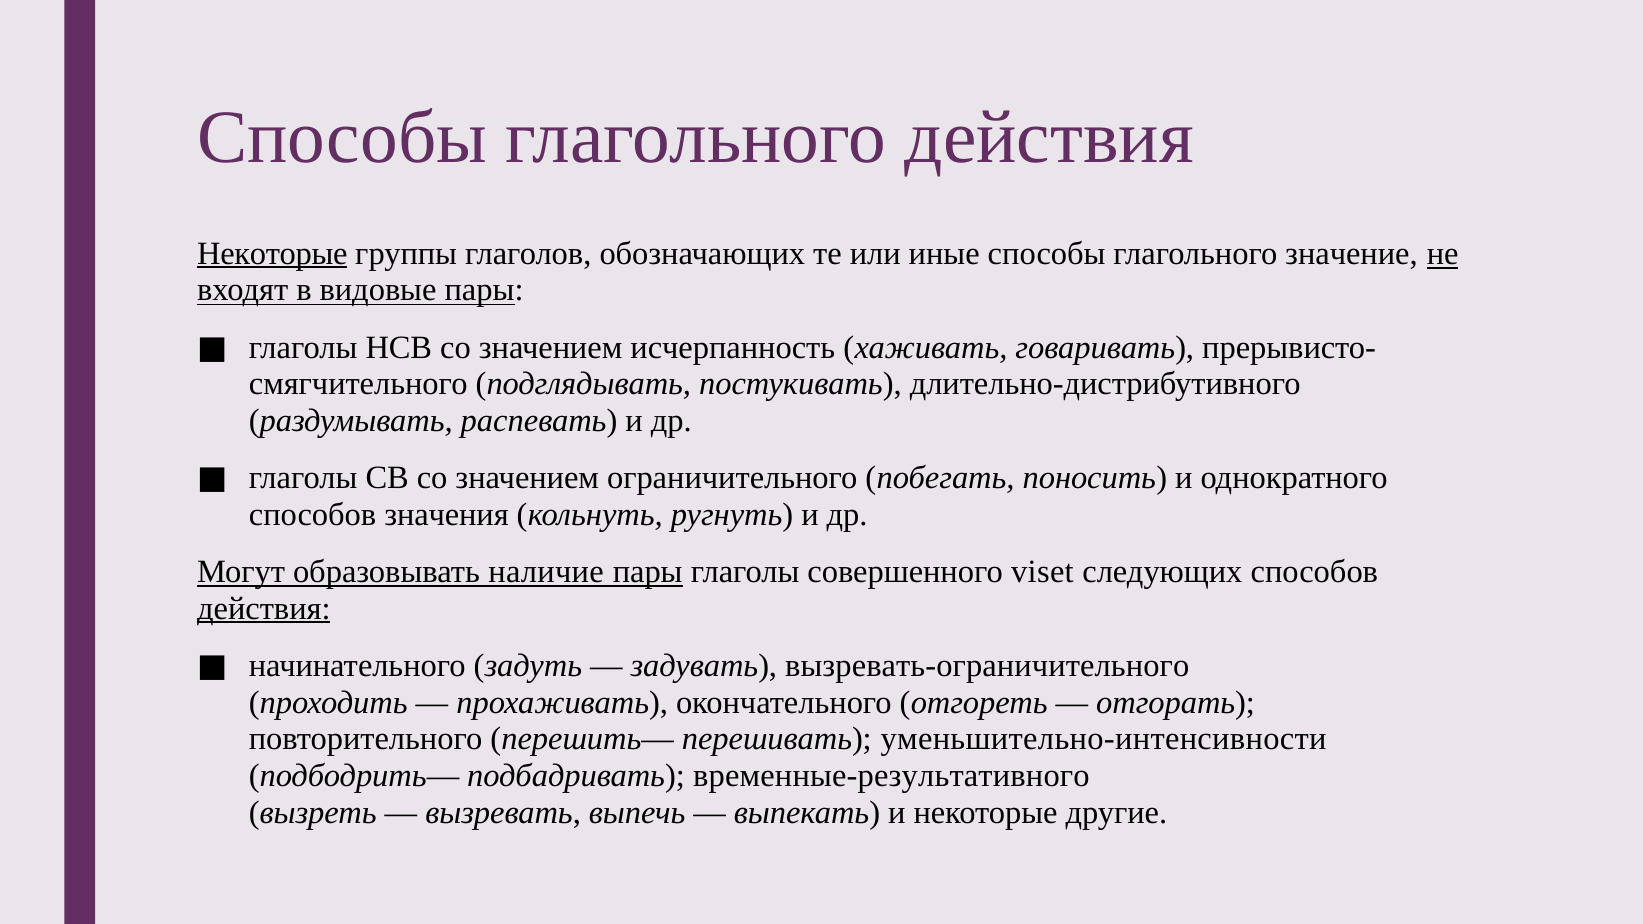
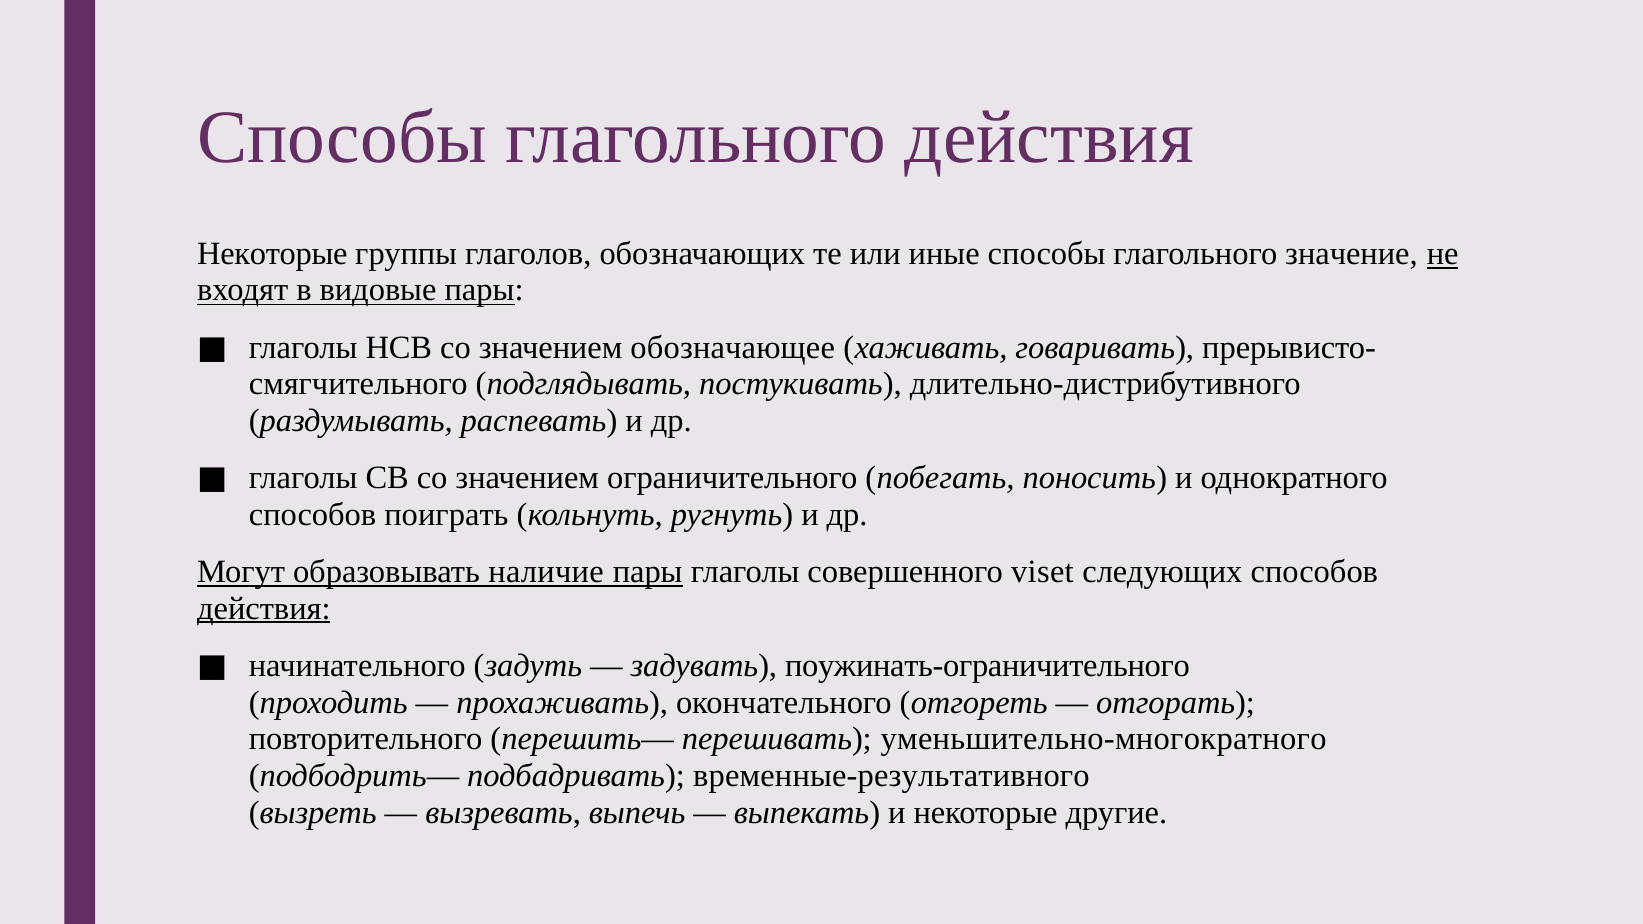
Некоторые at (272, 253) underline: present -> none
исчерпанность: исчерпанность -> обозначающее
значения: значения -> поиграть
вызревать-ограничительного: вызревать-ограничительного -> поужинать-ограничительного
уменьшительно-интенсивности: уменьшительно-интенсивности -> уменьшительно-многократного
